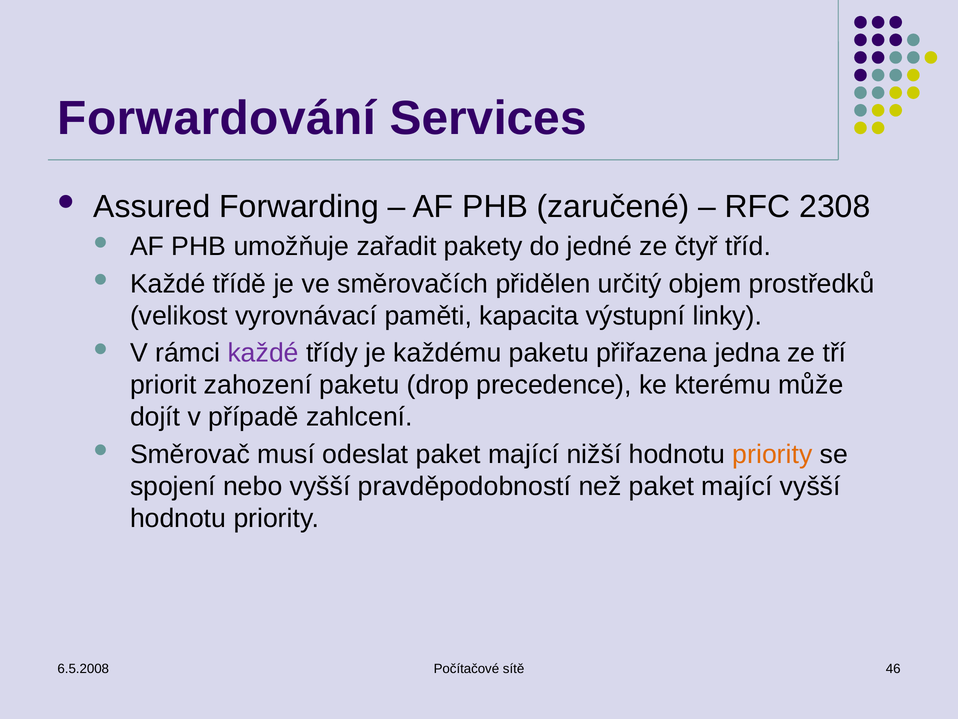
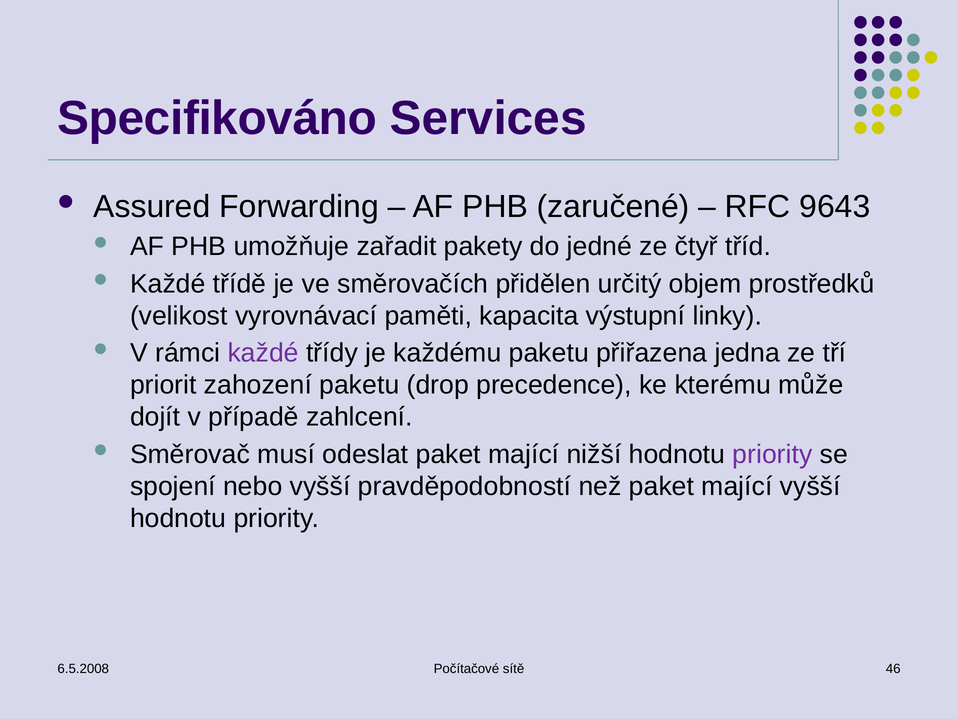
Forwardování: Forwardování -> Specifikováno
2308: 2308 -> 9643
priority at (772, 454) colour: orange -> purple
